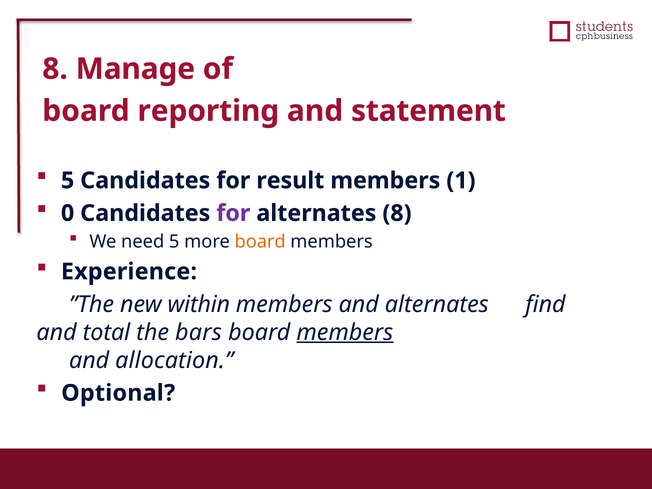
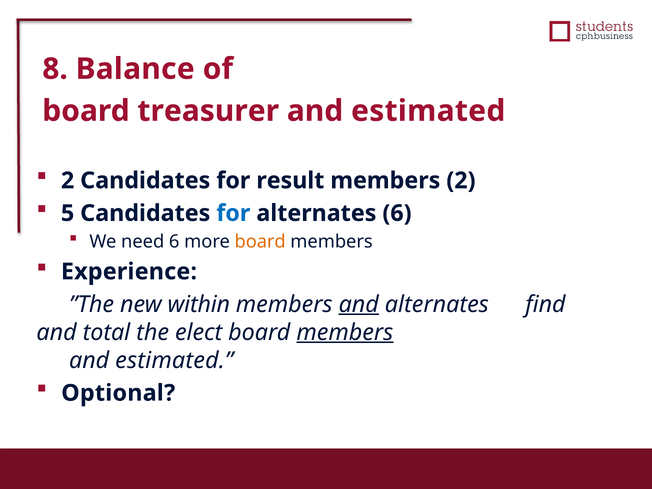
Manage: Manage -> Balance
reporting: reporting -> treasurer
statement at (428, 111): statement -> estimated
5 at (68, 180): 5 -> 2
members 1: 1 -> 2
0: 0 -> 5
for at (233, 213) colour: purple -> blue
alternates 8: 8 -> 6
need 5: 5 -> 6
and at (359, 304) underline: none -> present
bars: bars -> elect
allocation at (174, 360): allocation -> estimated
